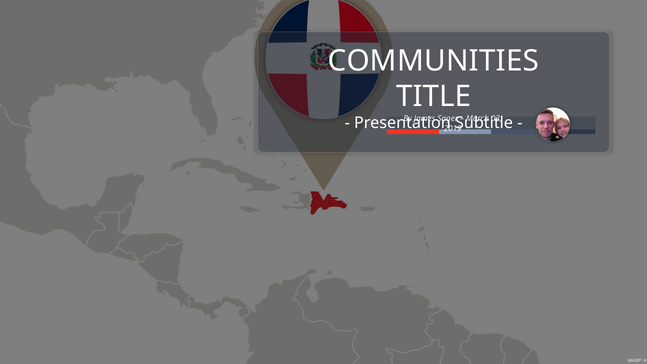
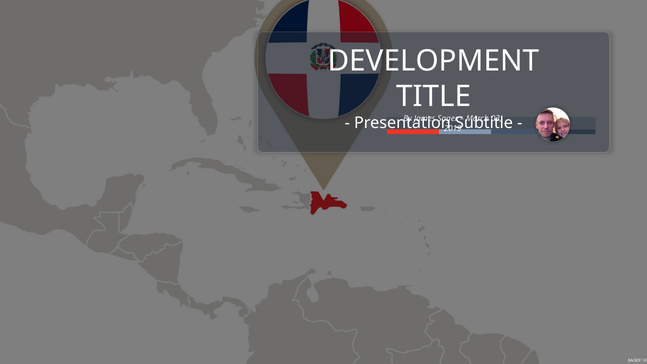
COMMUNITIES: COMMUNITIES -> DEVELOPMENT
